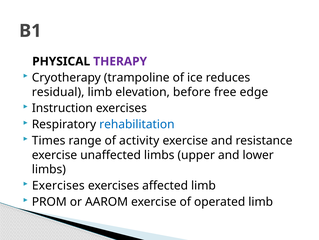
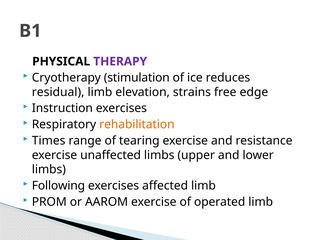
trampoline: trampoline -> stimulation
before: before -> strains
rehabilitation colour: blue -> orange
activity: activity -> tearing
Exercises at (58, 185): Exercises -> Following
